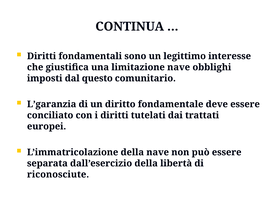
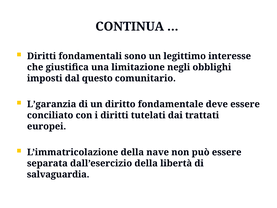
limitazione nave: nave -> negli
riconosciute: riconosciute -> salvaguardia
